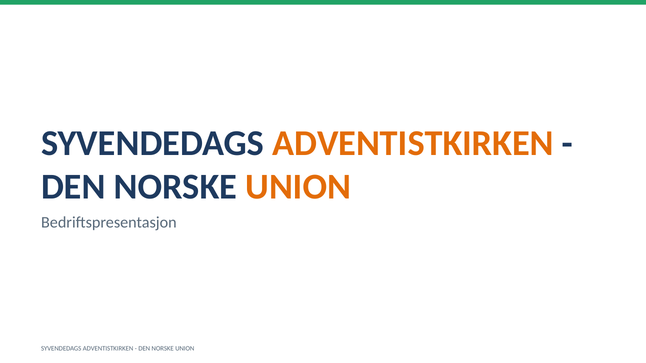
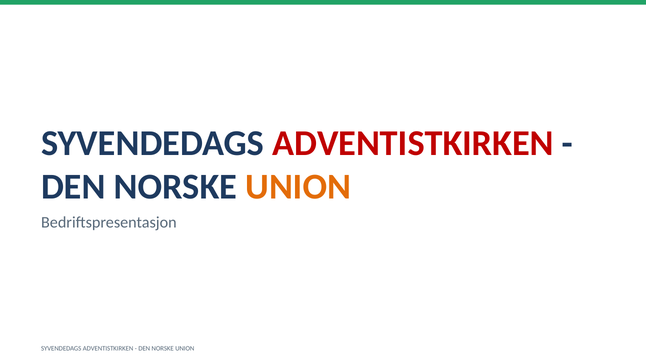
ADVENTISTKIRKEN at (413, 143) colour: orange -> red
